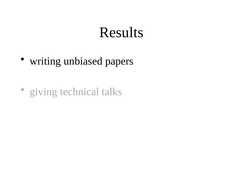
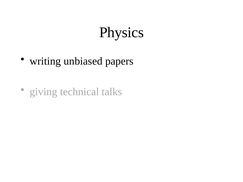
Results: Results -> Physics
